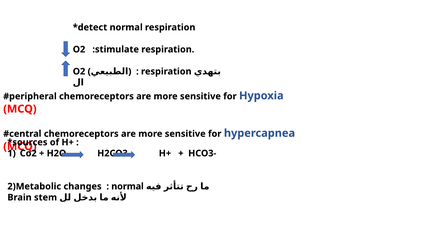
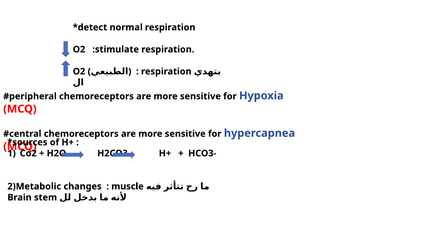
normal at (128, 186): normal -> muscle
